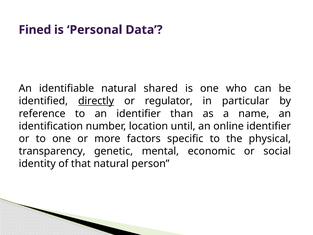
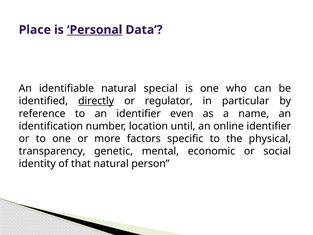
Fined: Fined -> Place
Personal underline: none -> present
shared: shared -> special
than: than -> even
